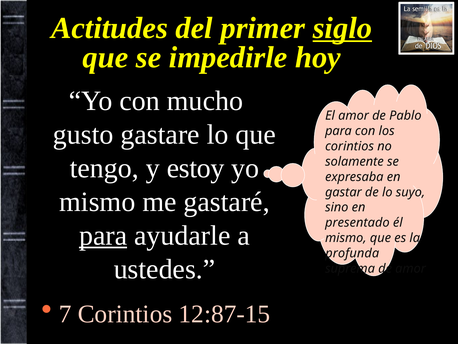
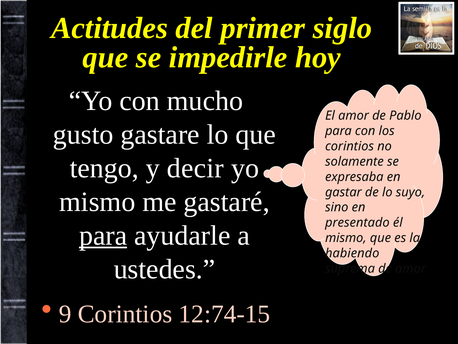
siglo underline: present -> none
estoy: estoy -> decir
profunda: profunda -> habiendo
7: 7 -> 9
12:87-15: 12:87-15 -> 12:74-15
